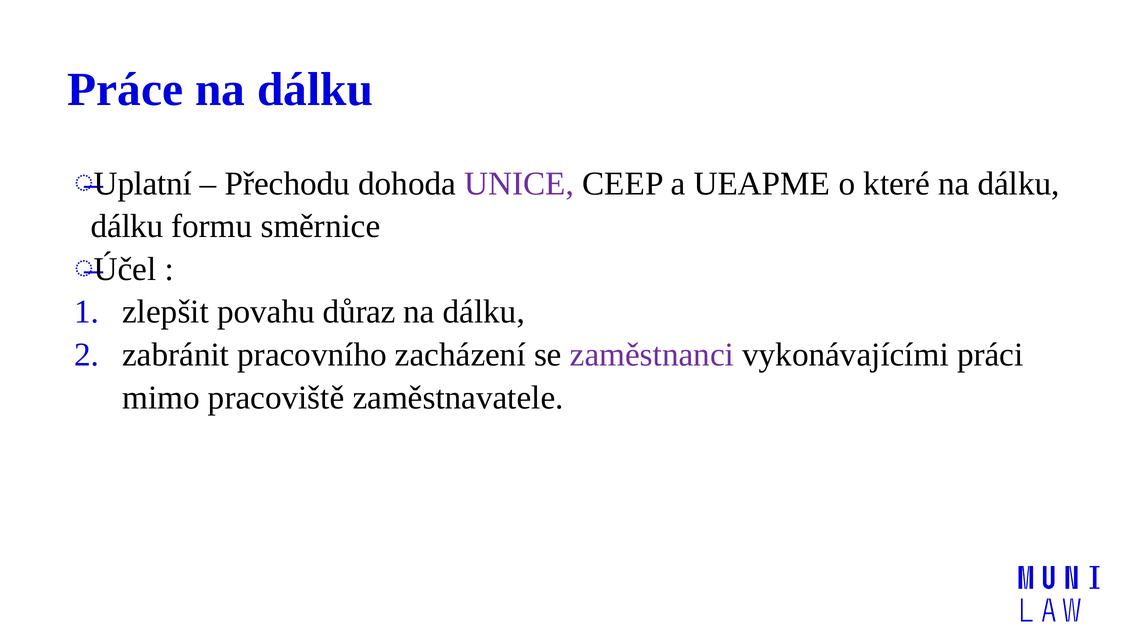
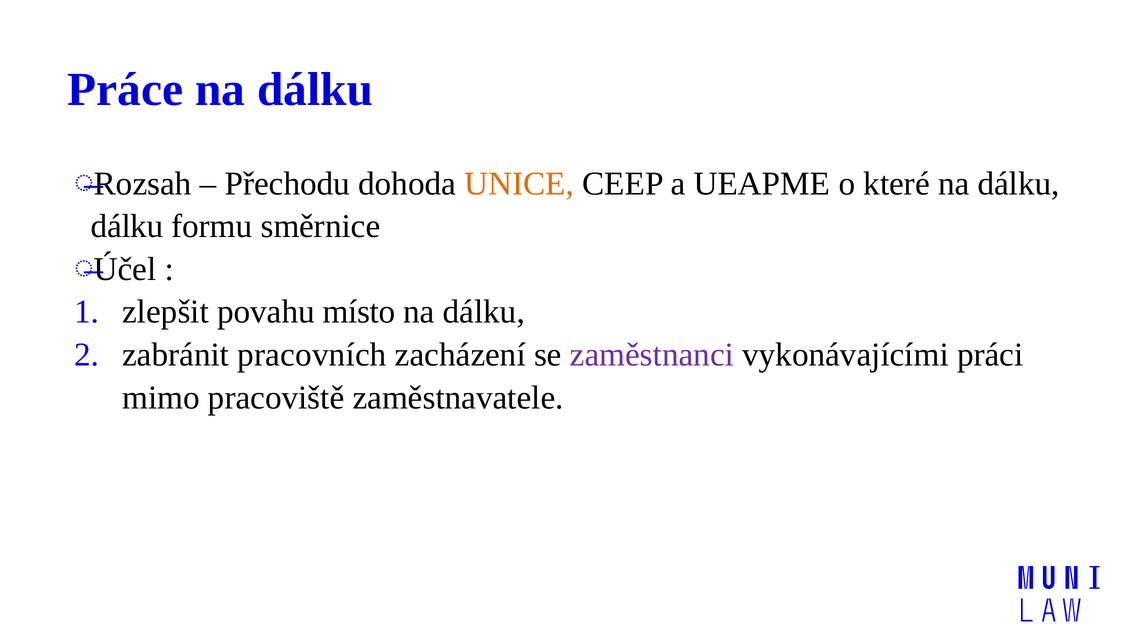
Uplatní: Uplatní -> Rozsah
UNICE colour: purple -> orange
důraz: důraz -> místo
pracovního: pracovního -> pracovních
